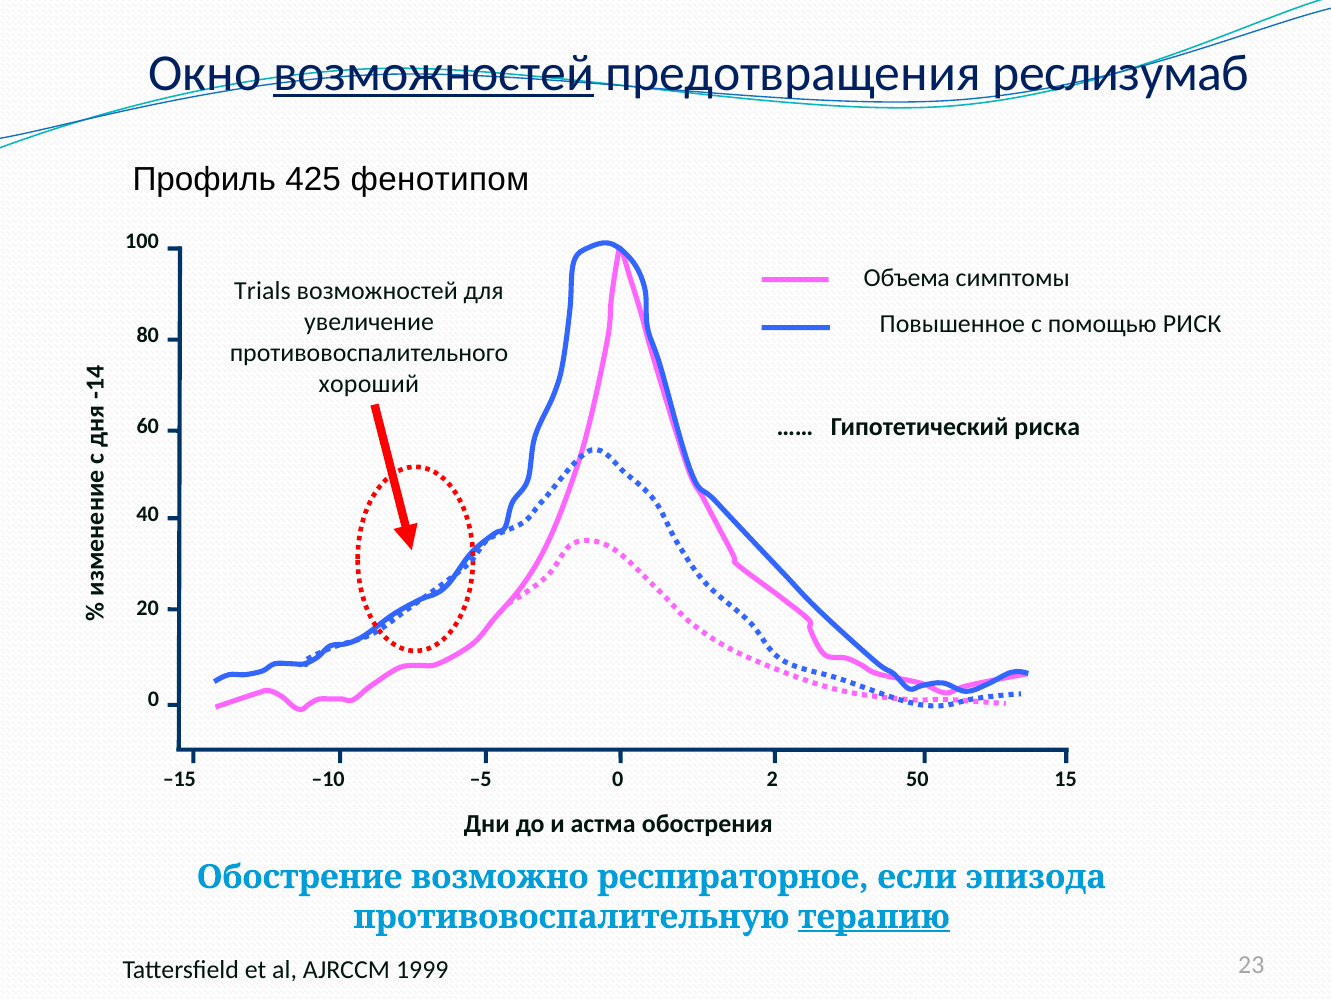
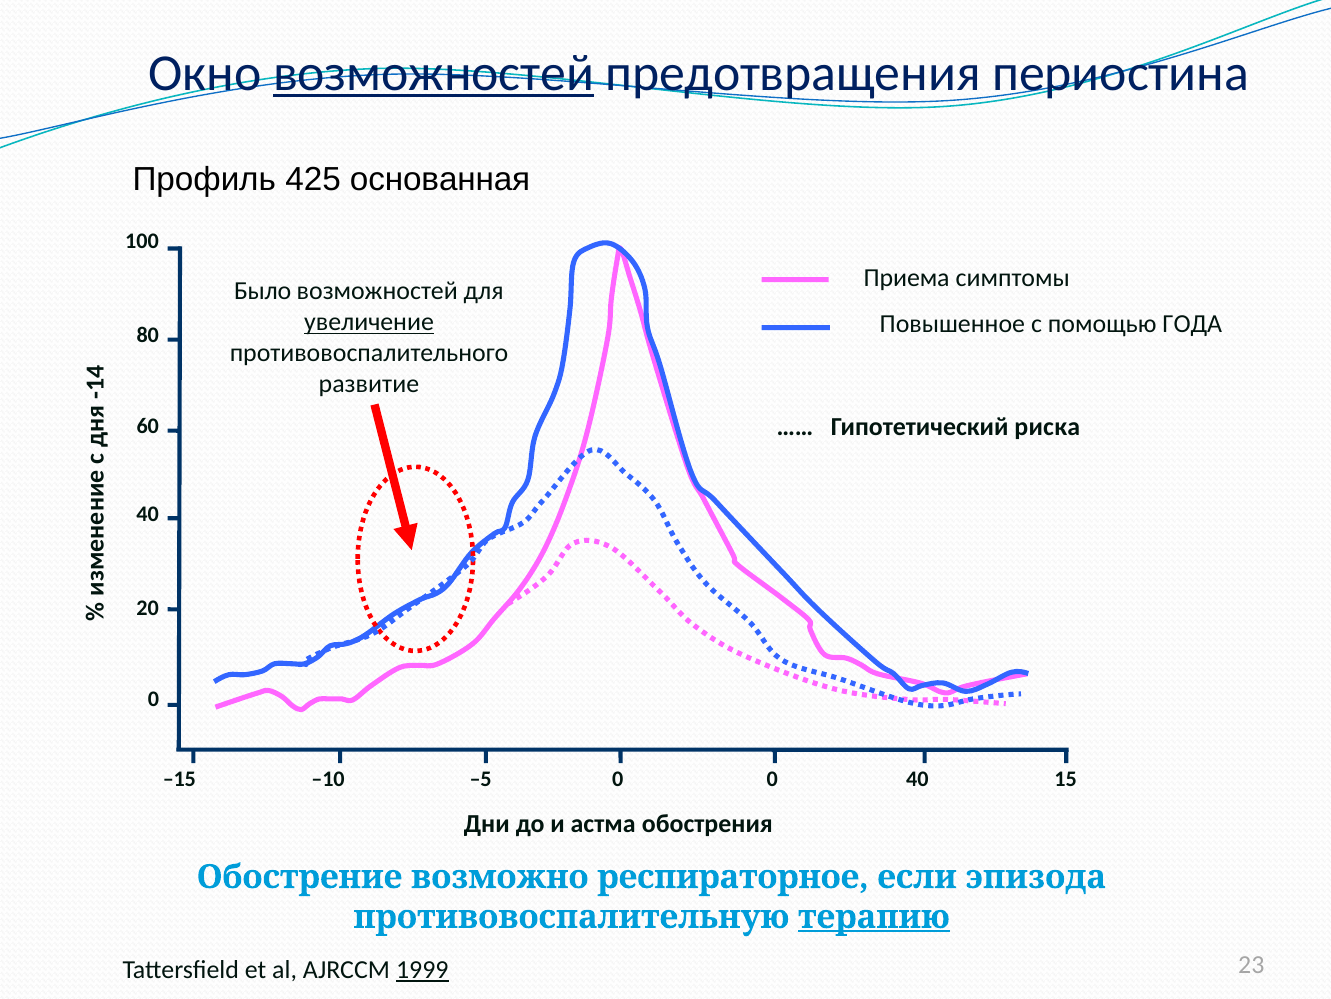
реслизумаб: реслизумаб -> периостина
фенотипом: фенотипом -> основанная
Объема: Объема -> Приема
Trials: Trials -> Было
увеличение underline: none -> present
РИСК: РИСК -> ГОДА
хороший: хороший -> развитие
–10 2: 2 -> 0
0 50: 50 -> 40
1999 underline: none -> present
